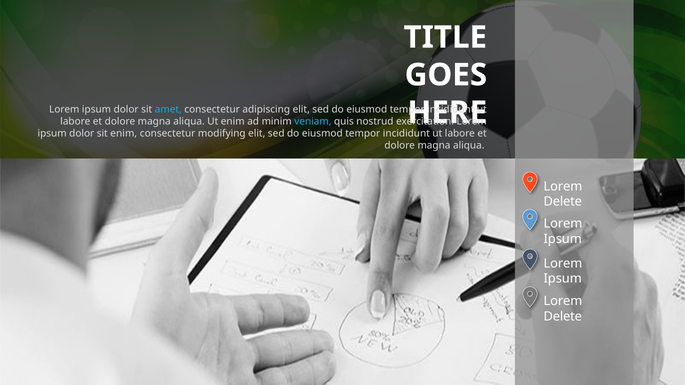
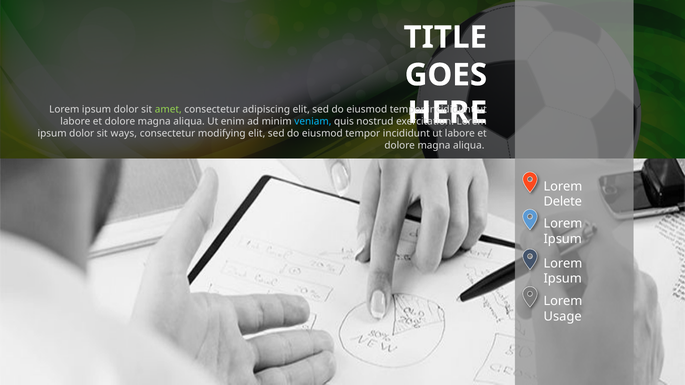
amet colour: light blue -> light green
sit enim: enim -> ways
Delete at (563, 317): Delete -> Usage
